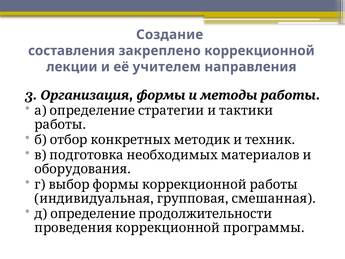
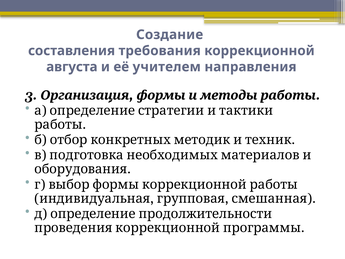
закреплено: закреплено -> требования
лекции: лекции -> августа
